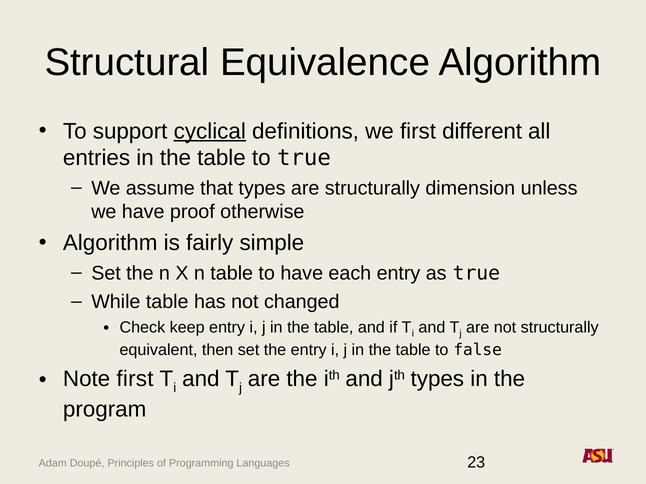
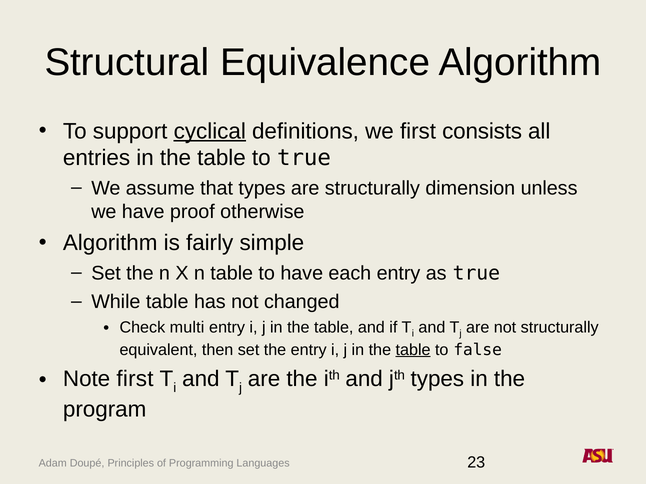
different: different -> consists
keep: keep -> multi
table at (413, 350) underline: none -> present
